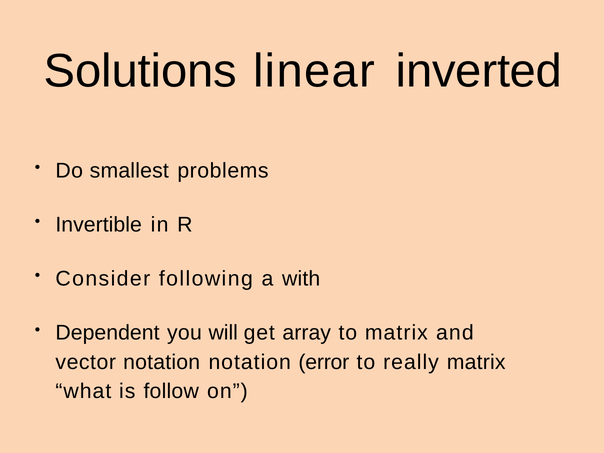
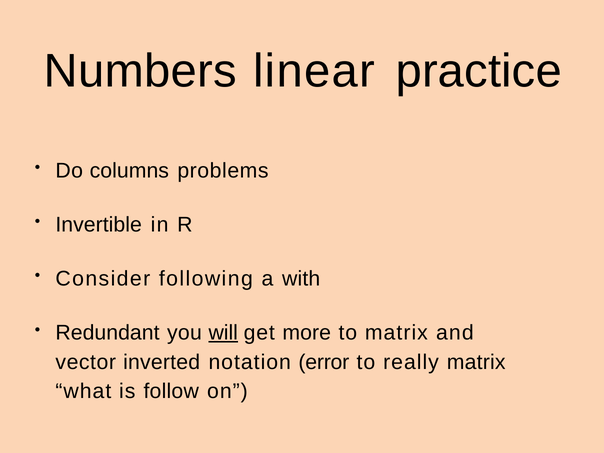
Solutions: Solutions -> Numbers
inverted: inverted -> practice
smallest: smallest -> columns
Dependent: Dependent -> Redundant
will underline: none -> present
array: array -> more
vector notation: notation -> inverted
